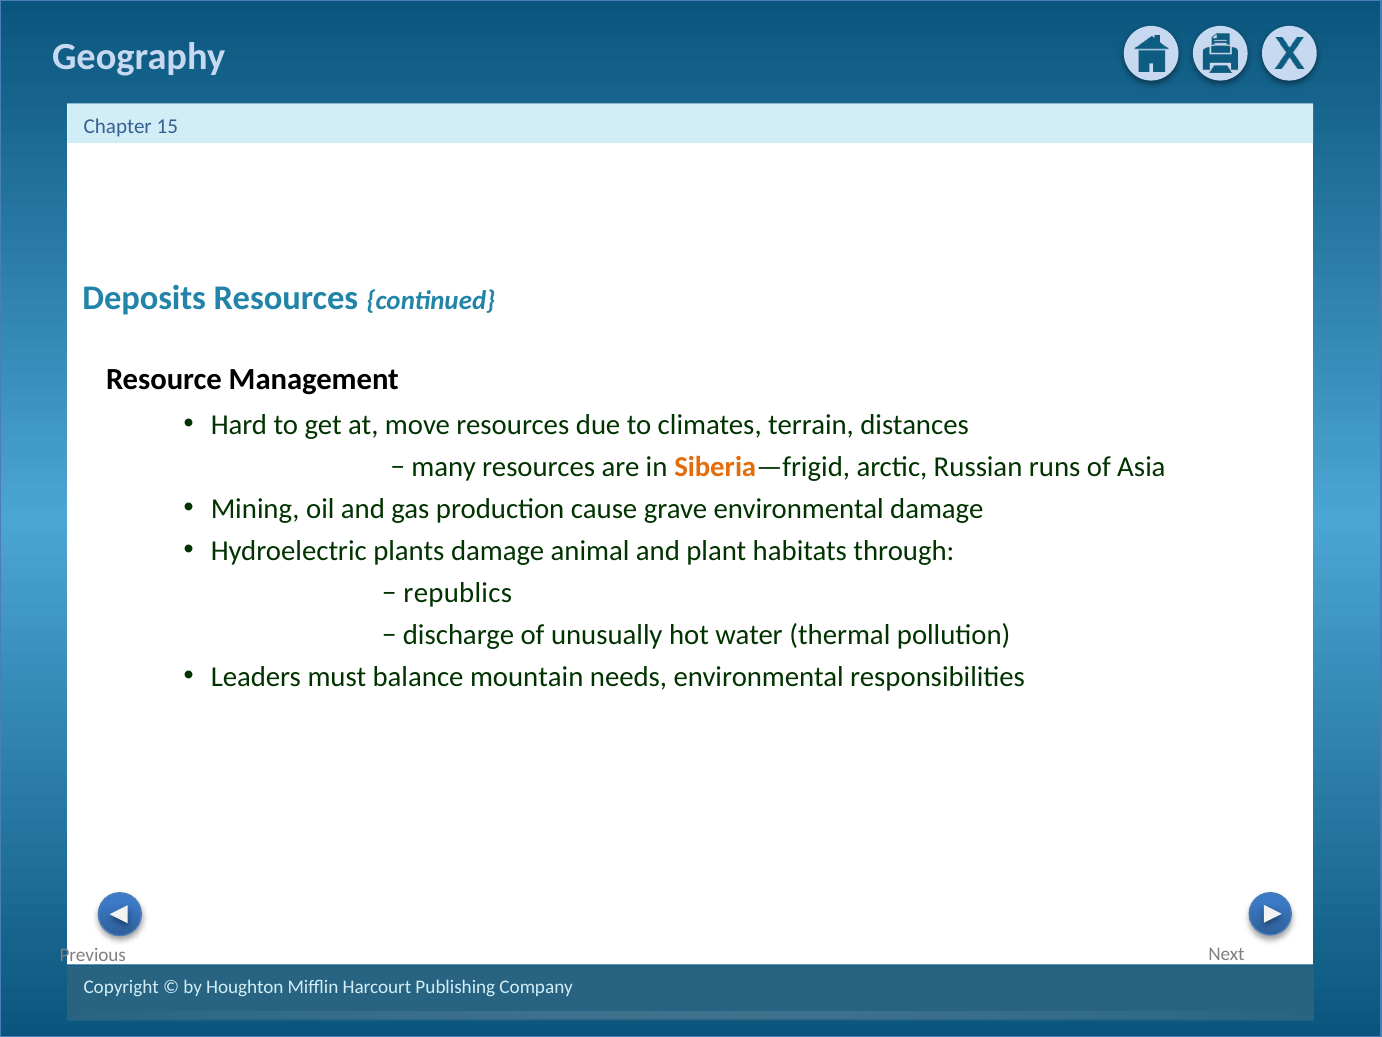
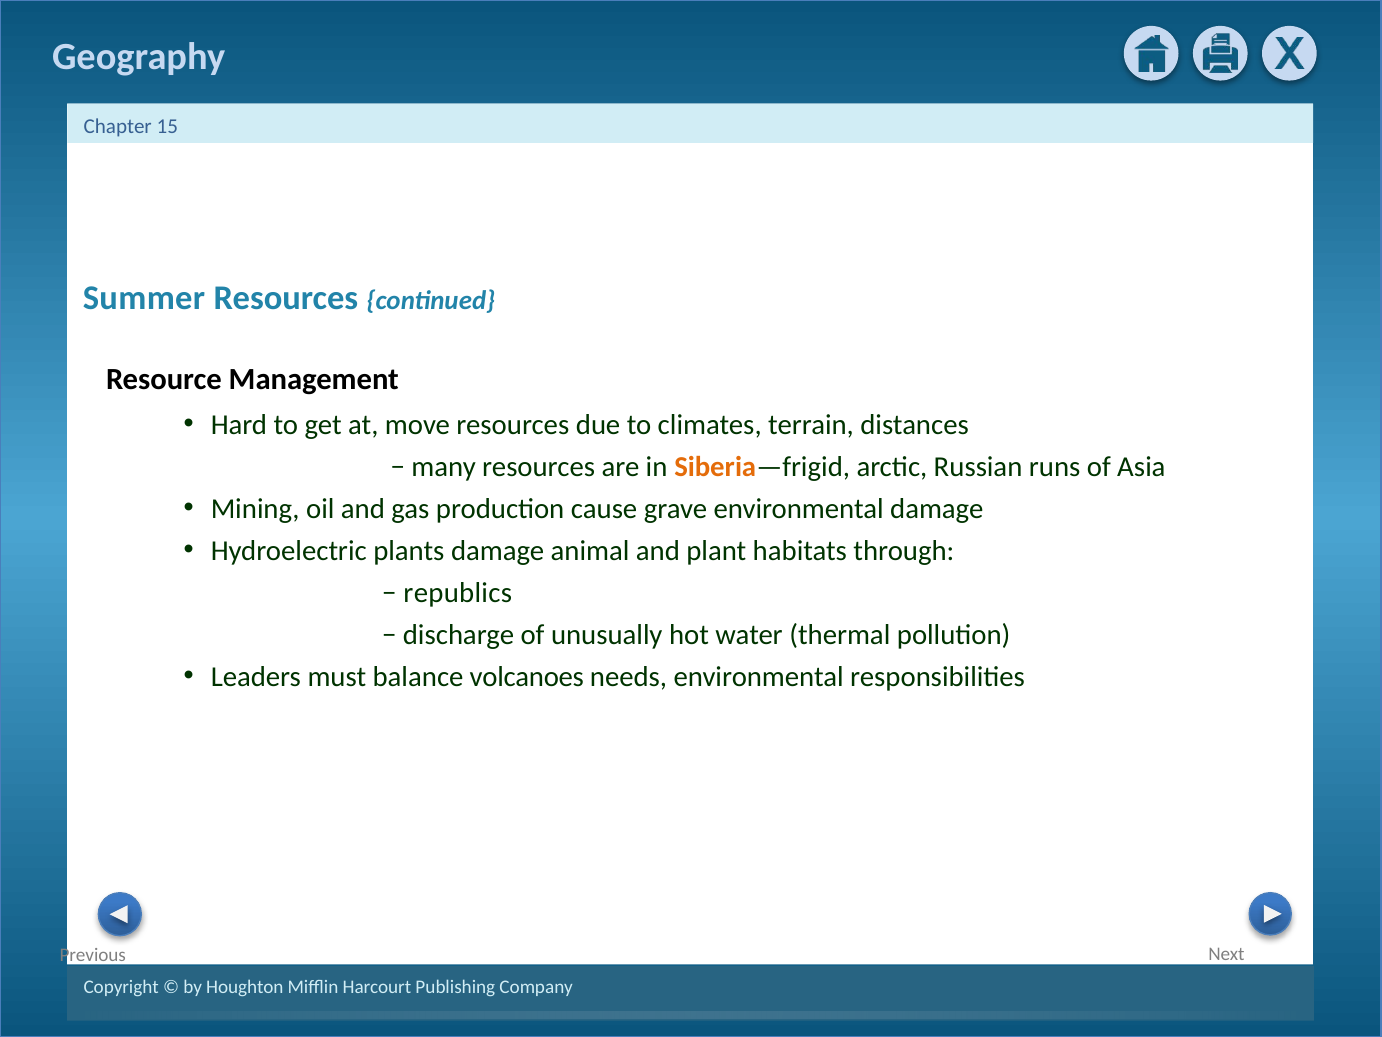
Deposits: Deposits -> Summer
mountain: mountain -> volcanoes
